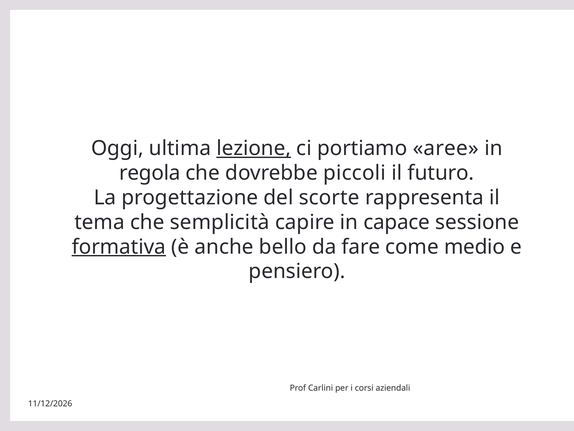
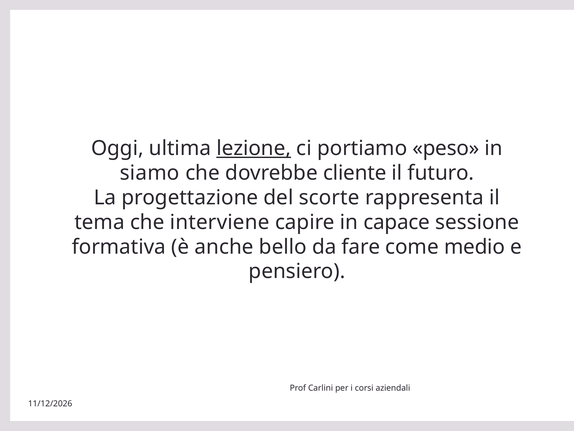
aree: aree -> peso
regola: regola -> siamo
piccoli: piccoli -> cliente
semplicità: semplicità -> interviene
formativa underline: present -> none
